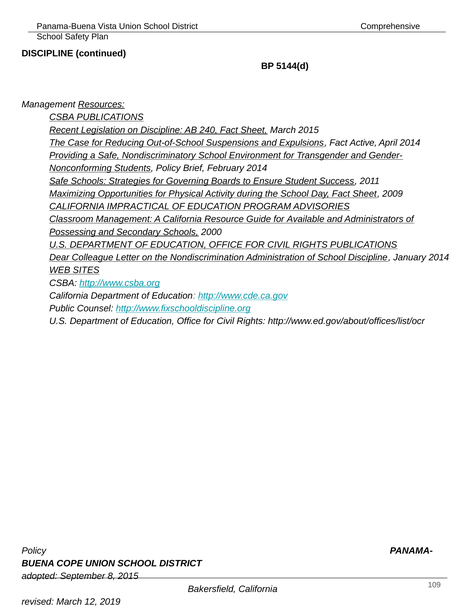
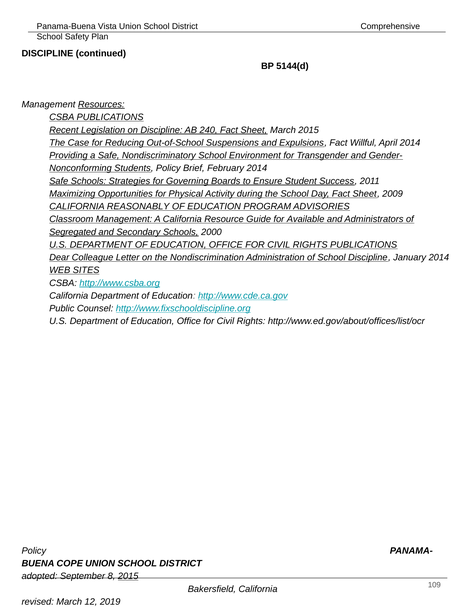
Active: Active -> Willful
IMPRACTICAL: IMPRACTICAL -> REASONABLY
Possessing: Possessing -> Segregated
2015 at (128, 576) underline: none -> present
